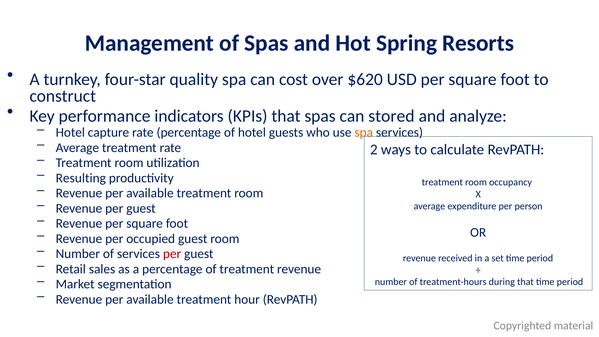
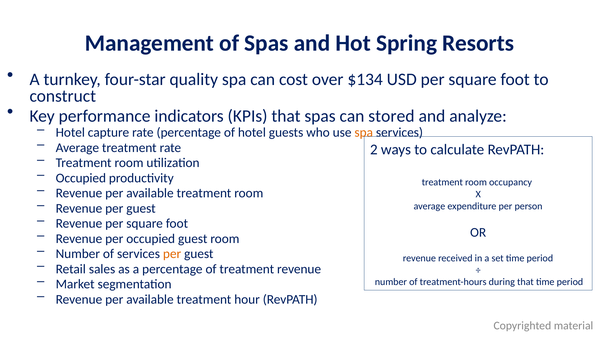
$620: $620 -> $134
Resulting at (81, 178): Resulting -> Occupied
per at (172, 254) colour: red -> orange
